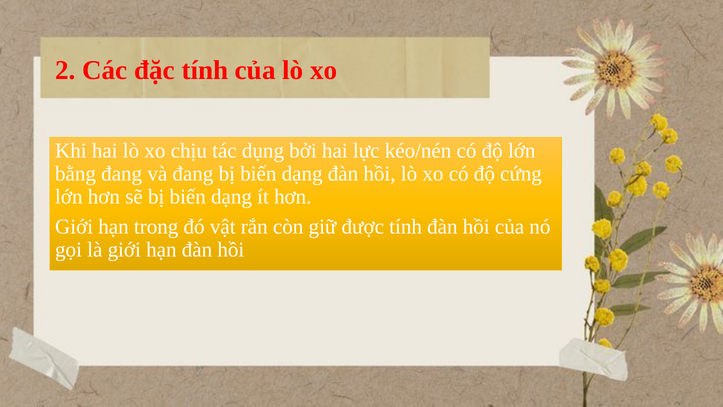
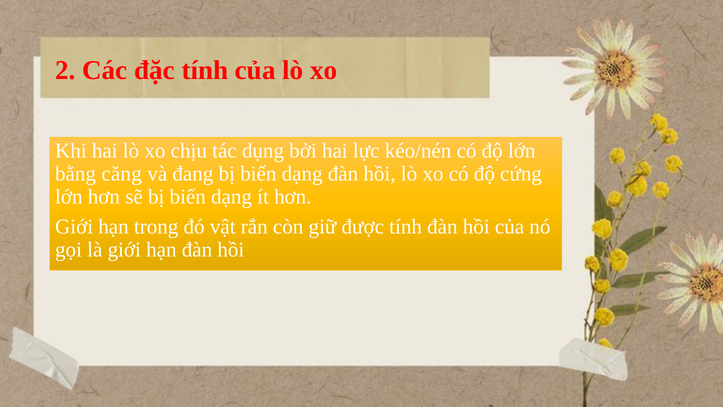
bằng đang: đang -> căng
